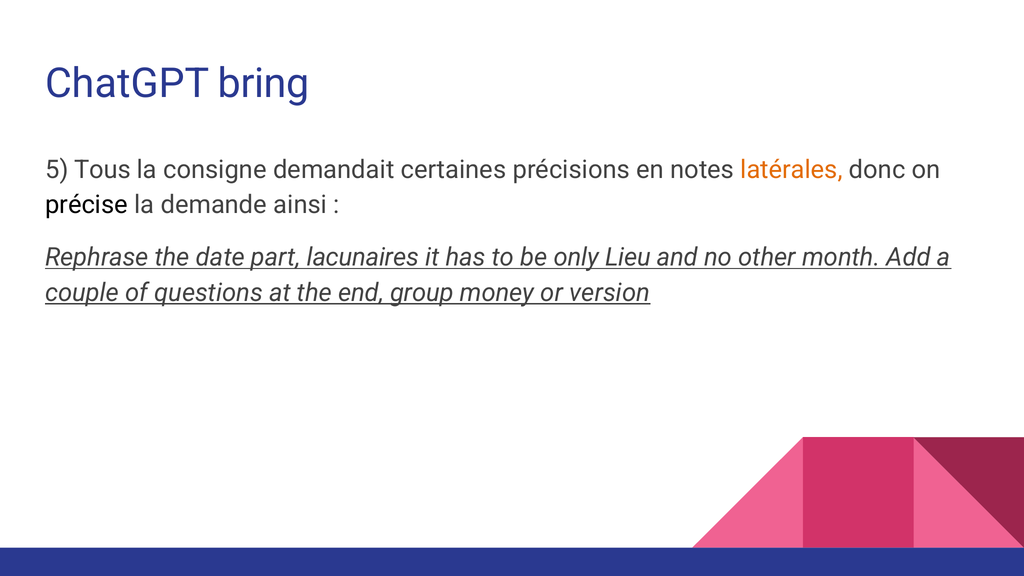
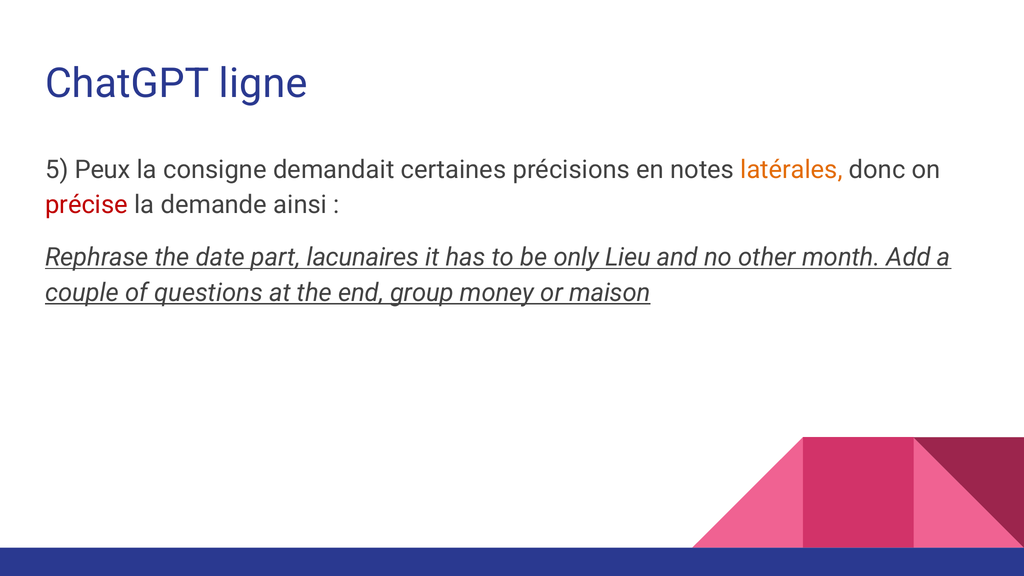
bring: bring -> ligne
Tous: Tous -> Peux
précise colour: black -> red
version: version -> maison
